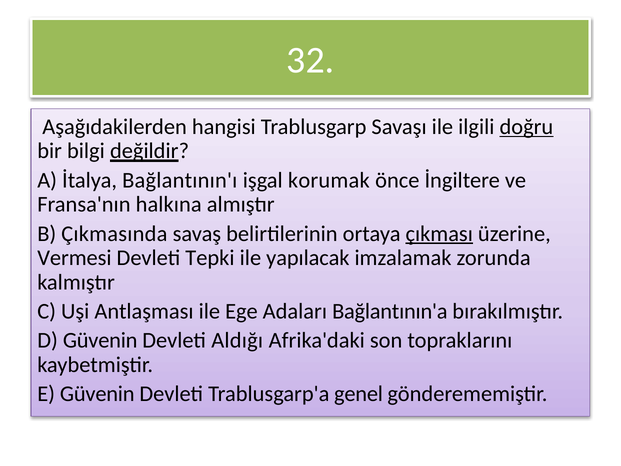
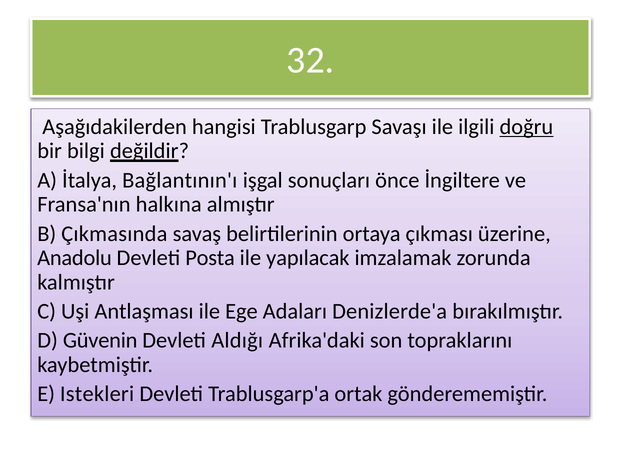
korumak: korumak -> sonuçları
çıkması underline: present -> none
Vermesi: Vermesi -> Anadolu
Tepki: Tepki -> Posta
Bağlantının'a: Bağlantının'a -> Denizlerde'a
E Güvenin: Güvenin -> Istekleri
genel: genel -> ortak
